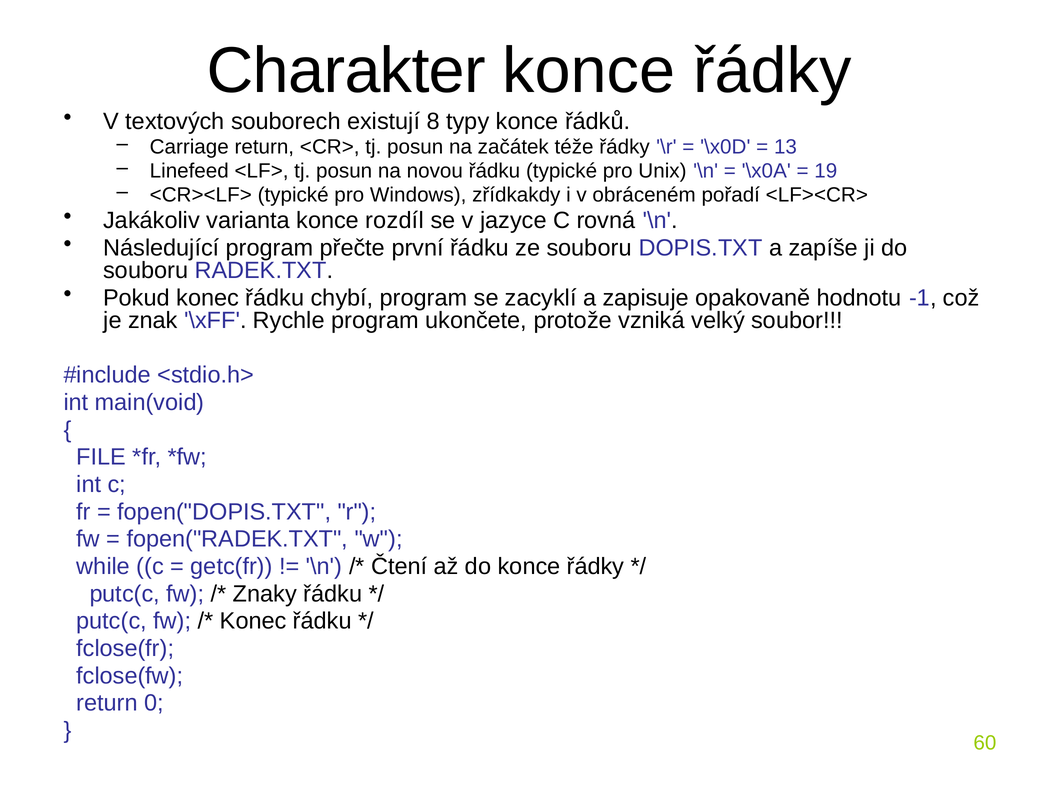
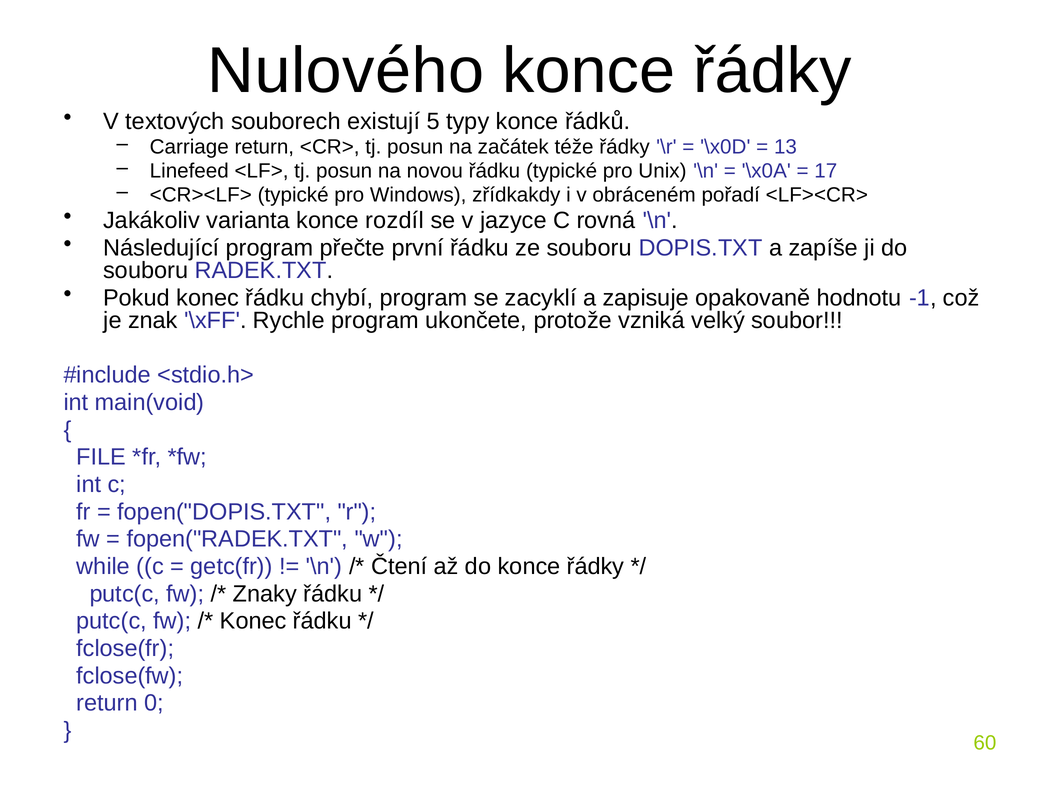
Charakter: Charakter -> Nulového
8: 8 -> 5
19: 19 -> 17
